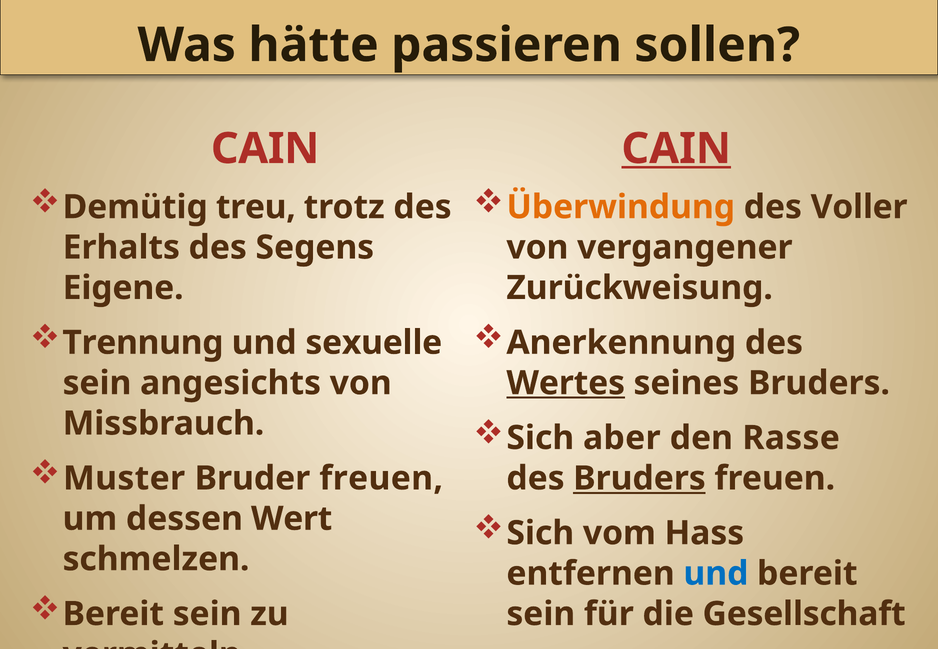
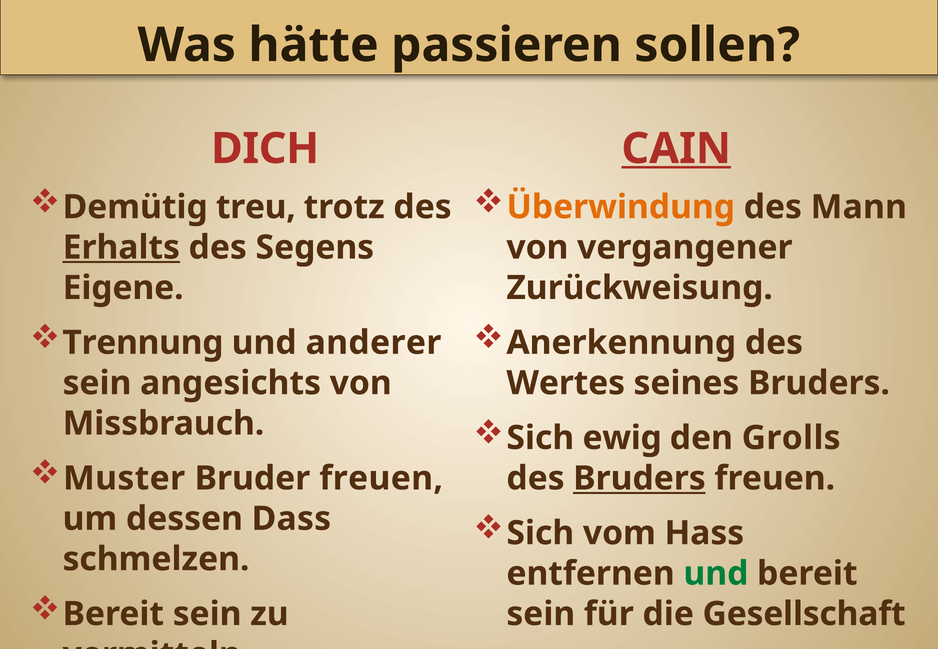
CAIN at (265, 149): CAIN -> DICH
Voller: Voller -> Mann
Erhalts underline: none -> present
sexuelle: sexuelle -> anderer
Wertes underline: present -> none
aber: aber -> ewig
Rasse: Rasse -> Grolls
Wert: Wert -> Dass
und at (716, 574) colour: blue -> green
